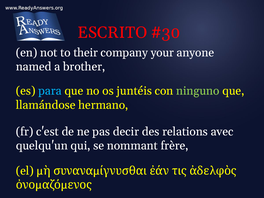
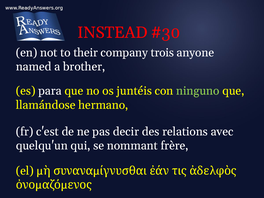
ESCRITO: ESCRITO -> INSTEAD
your: your -> trois
para colour: light blue -> white
